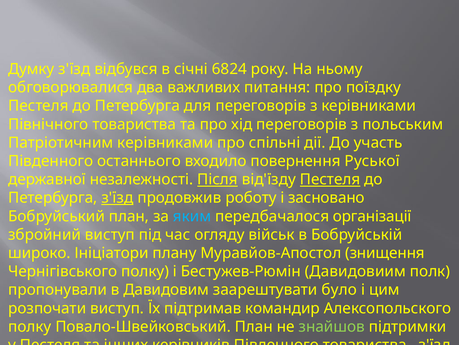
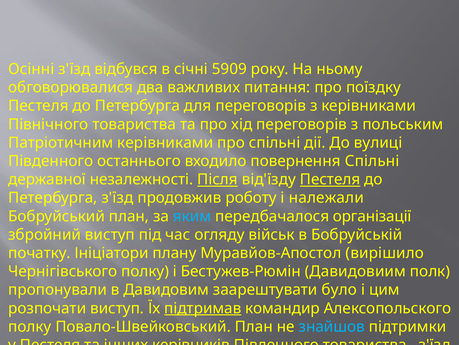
Думку: Думку -> Осінні
6824: 6824 -> 5909
участь: участь -> вулиці
повернення Руської: Руської -> Спільні
з'їзд at (117, 197) underline: present -> none
засновано: засновано -> належали
широко: широко -> початку
знищення: знищення -> вирішило
підтримав underline: none -> present
знайшов colour: light green -> light blue
